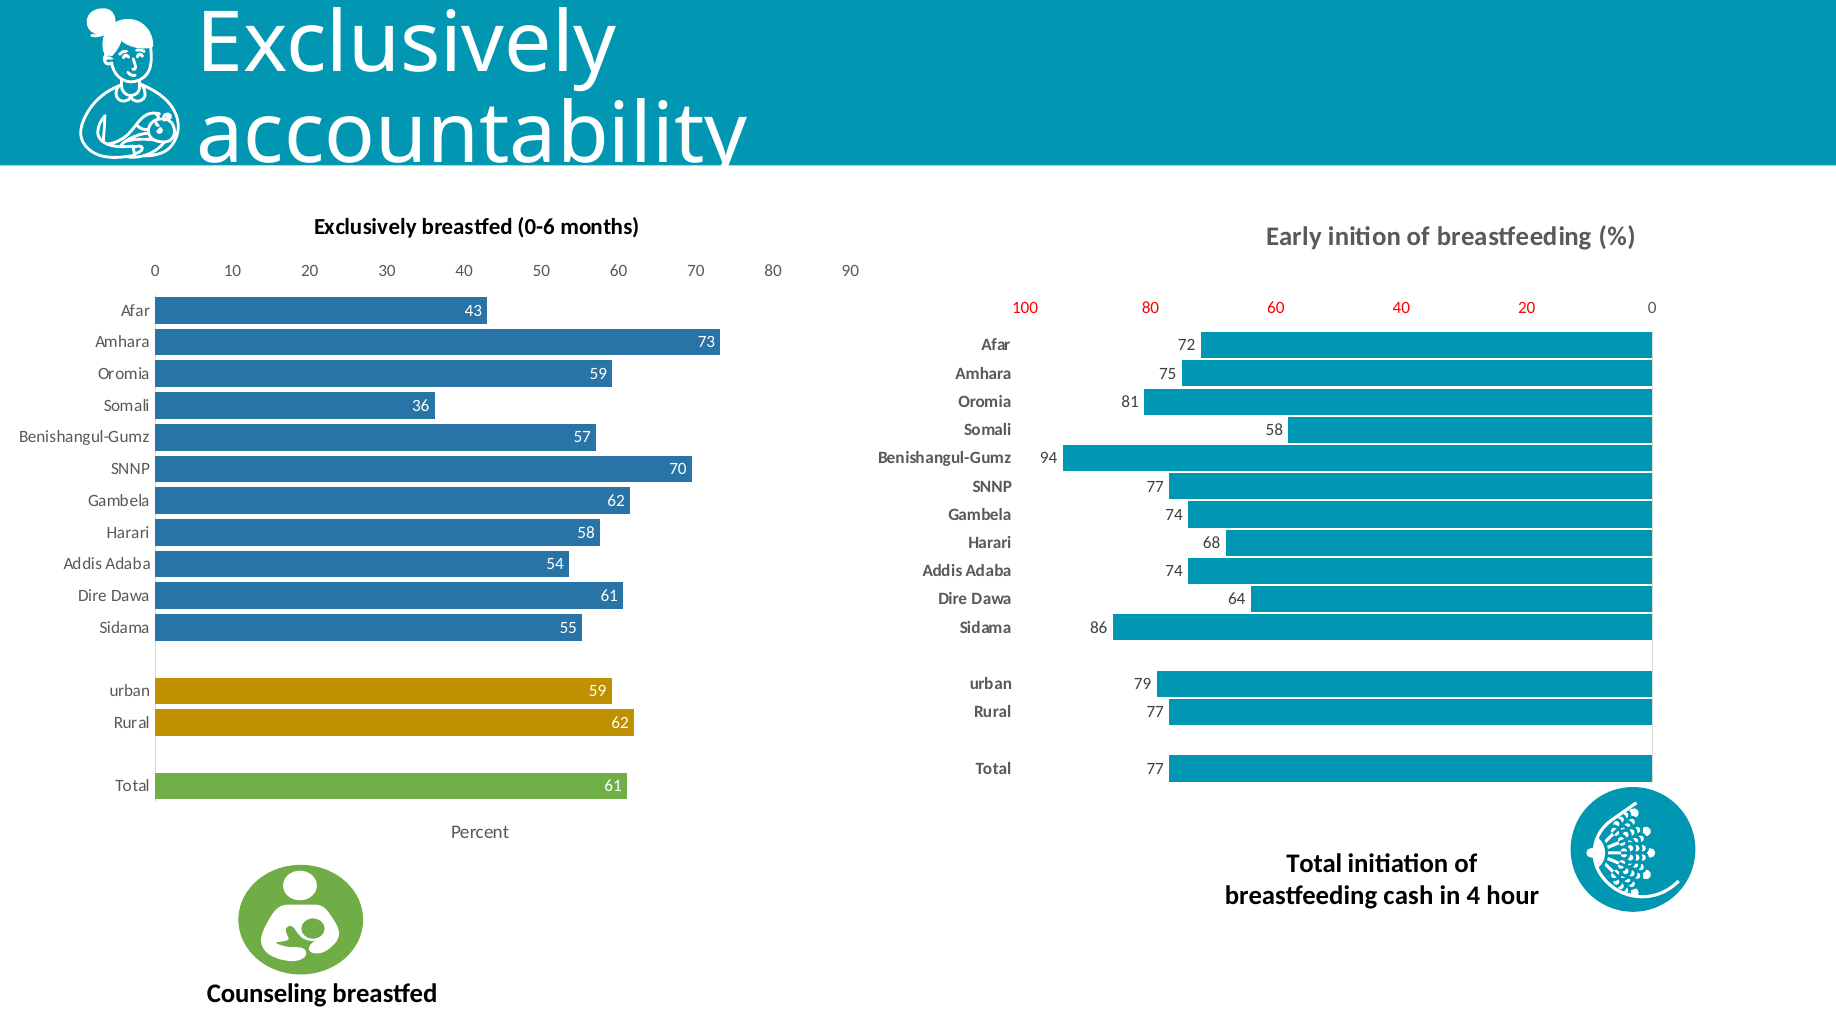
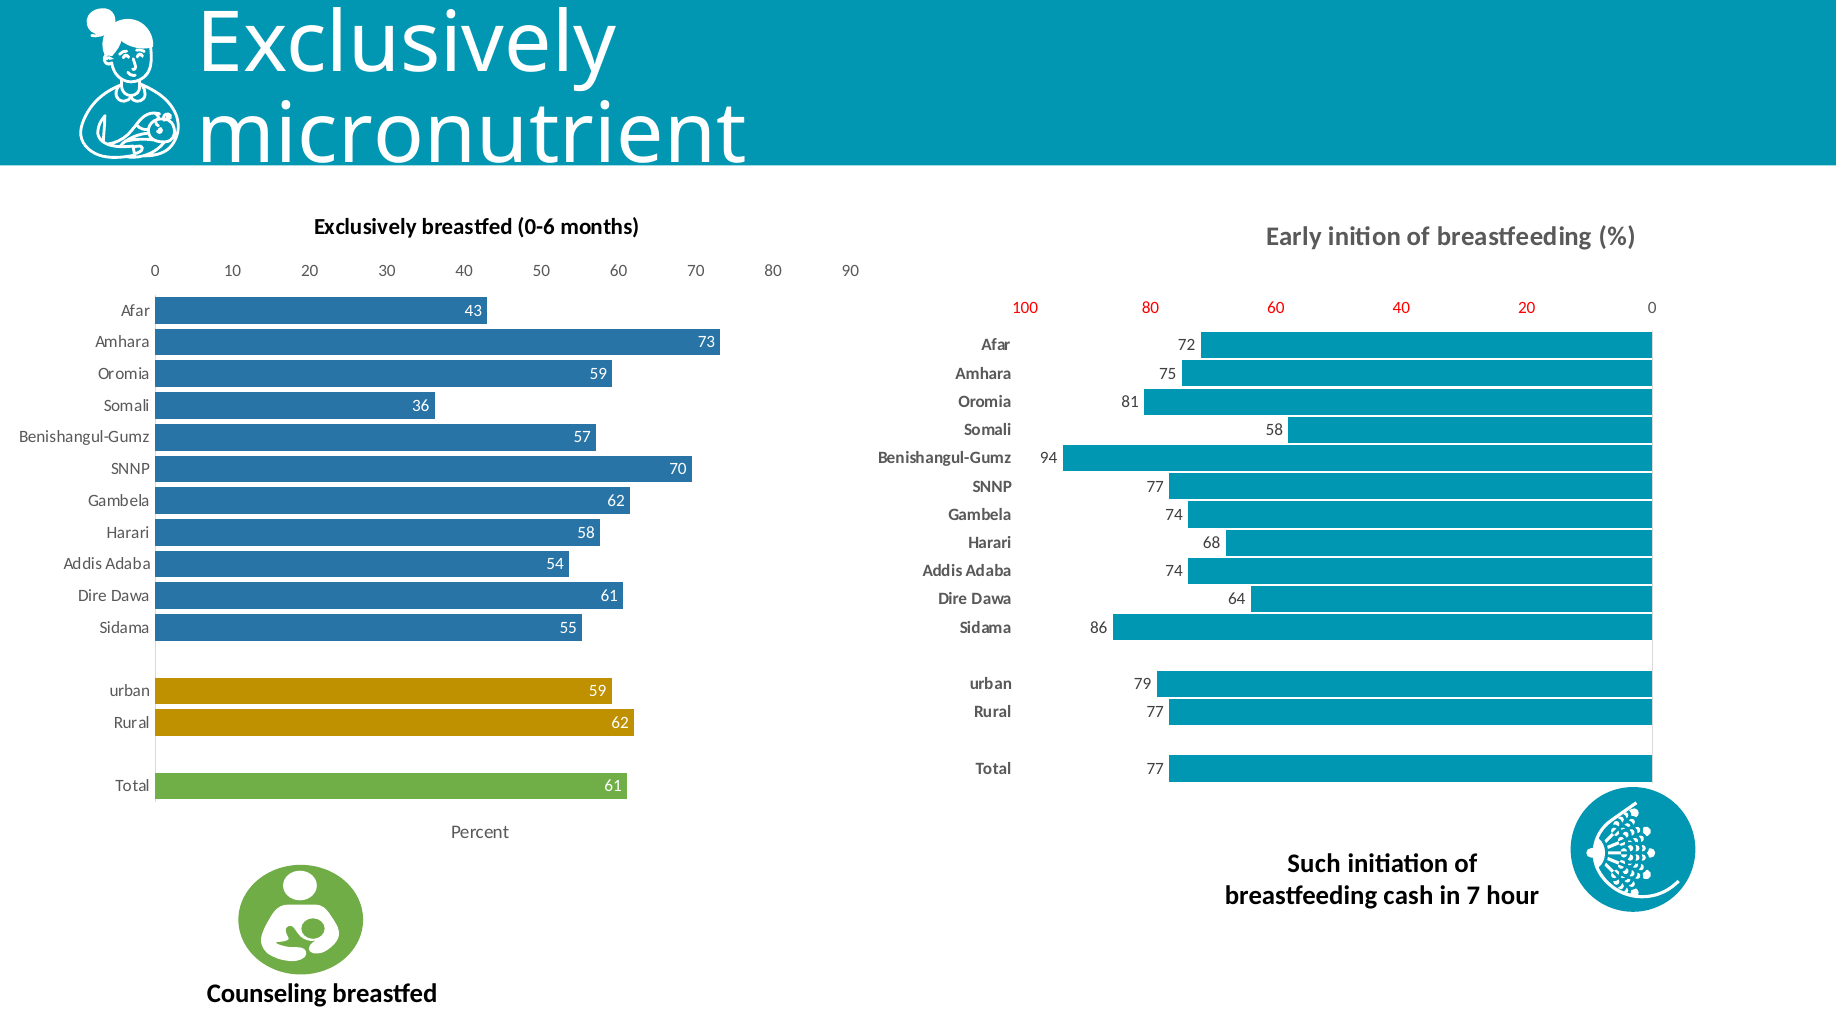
accountability: accountability -> micronutrient
Total at (1314, 864): Total -> Such
4: 4 -> 7
